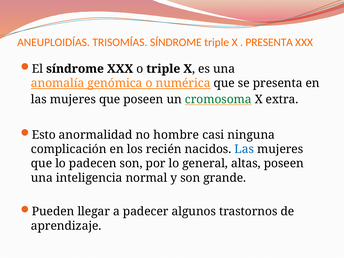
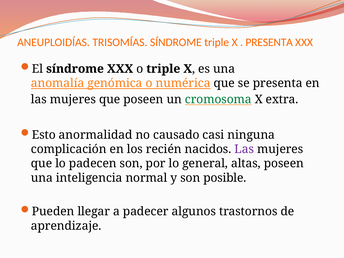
hombre: hombre -> causado
Las at (244, 149) colour: blue -> purple
grande: grande -> posible
